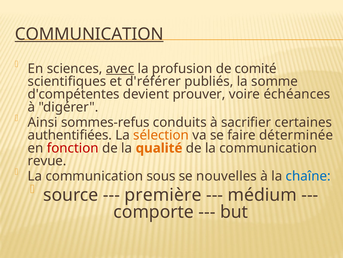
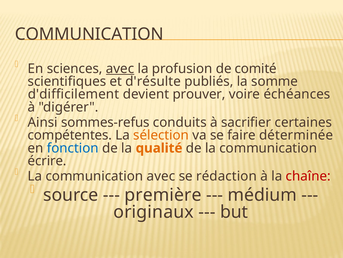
COMMUNICATION at (89, 34) underline: present -> none
d'référer: d'référer -> d'résulte
d'compétentes: d'compétentes -> d'difficilement
authentifiées: authentifiées -> compétentes
fonction colour: red -> blue
revue: revue -> écrire
communication sous: sous -> avec
nouvelles: nouvelles -> rédaction
chaîne colour: blue -> red
comporte: comporte -> originaux
